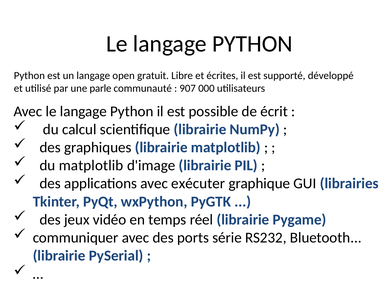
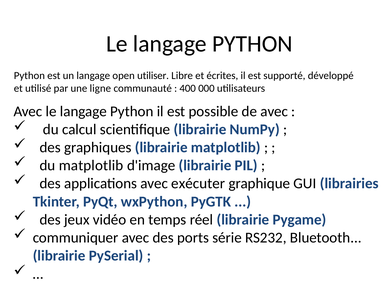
gratuit: gratuit -> utiliser
parle: parle -> ligne
907: 907 -> 400
de écrit: écrit -> avec
